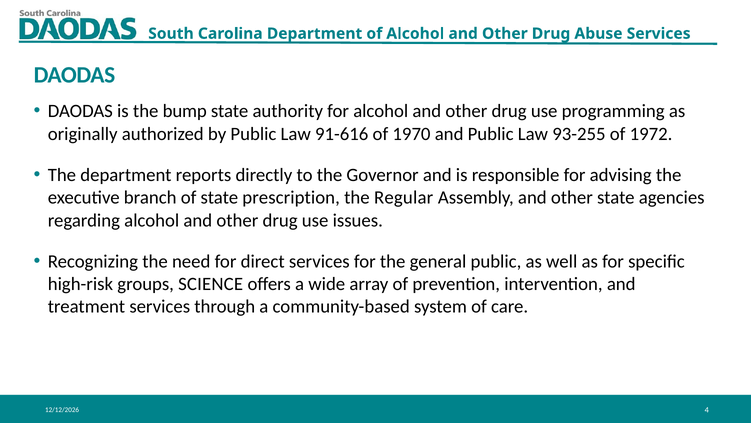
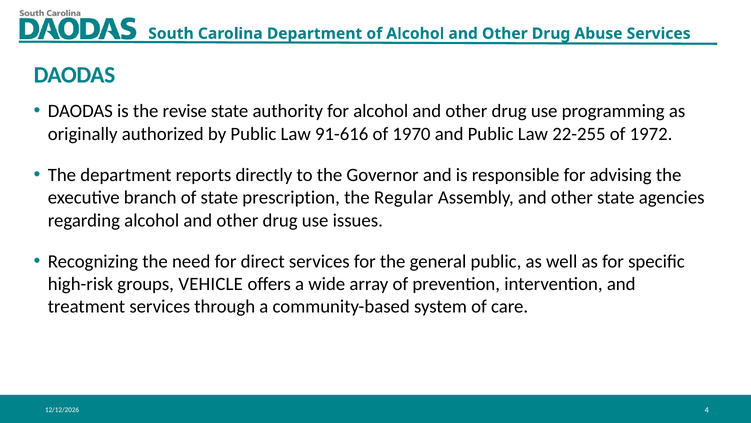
bump: bump -> revise
93-255: 93-255 -> 22-255
SCIENCE: SCIENCE -> VEHICLE
